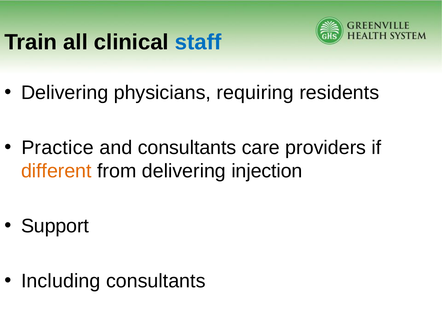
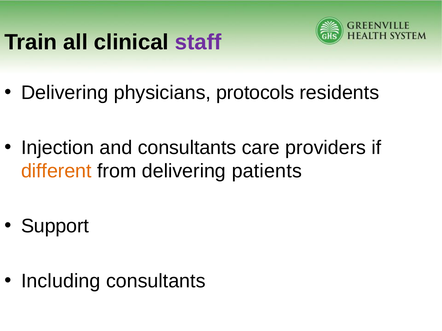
staff colour: blue -> purple
requiring: requiring -> protocols
Practice: Practice -> Injection
injection: injection -> patients
